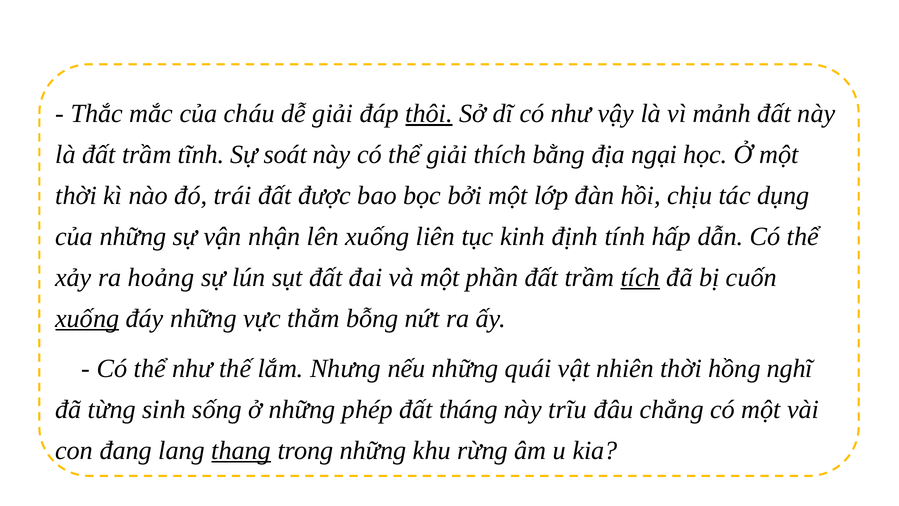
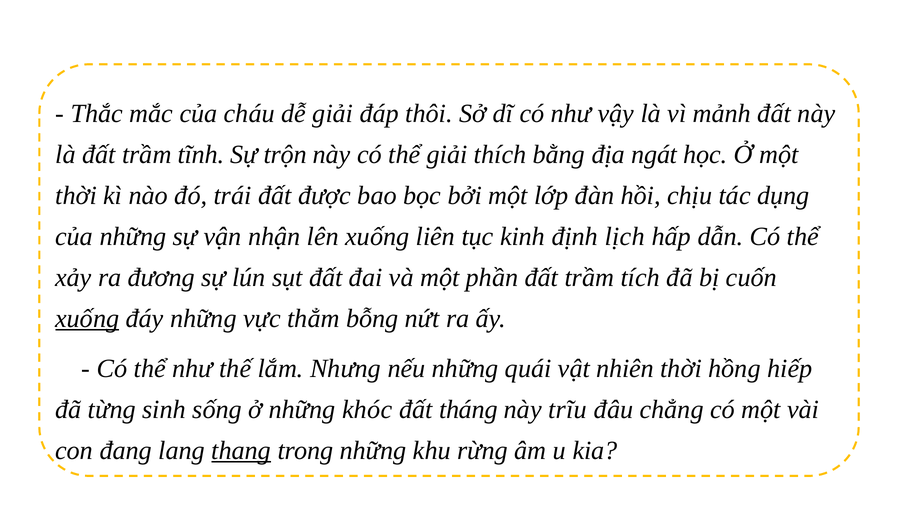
thôi underline: present -> none
soát: soát -> trộn
ngại: ngại -> ngát
tính: tính -> lịch
hoảng: hoảng -> đương
tích underline: present -> none
nghĩ: nghĩ -> hiếp
phép: phép -> khóc
